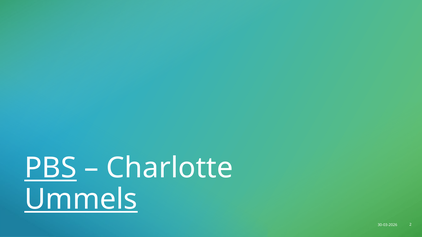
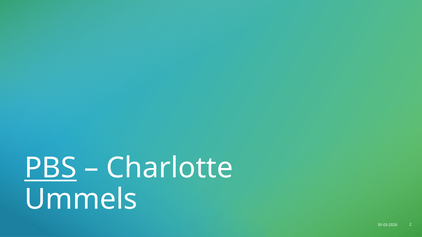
Ummels underline: present -> none
